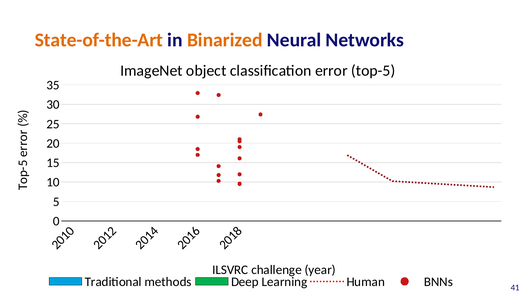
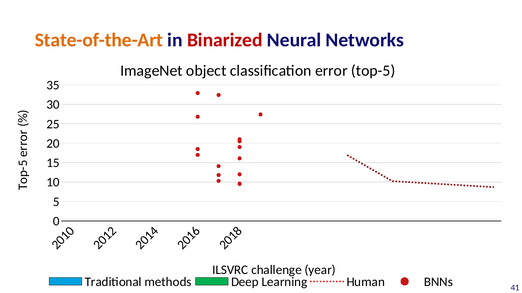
Binarized colour: orange -> red
